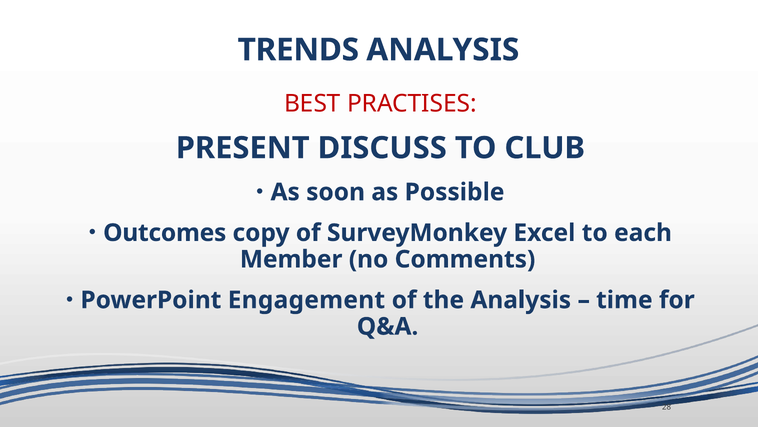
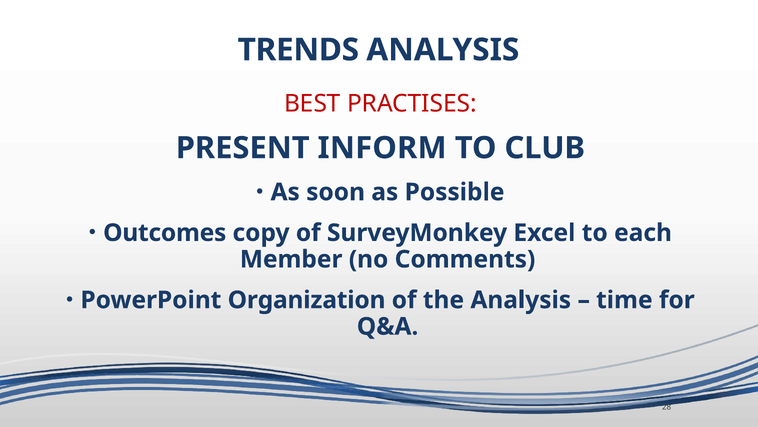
DISCUSS: DISCUSS -> INFORM
Engagement: Engagement -> Organization
